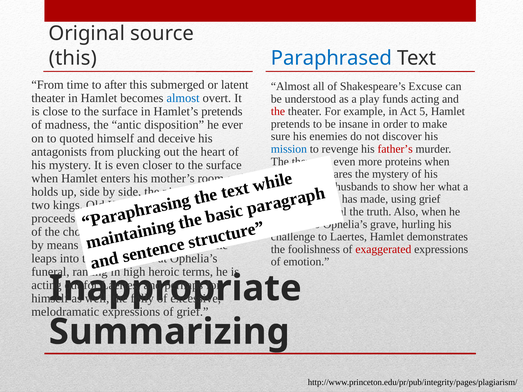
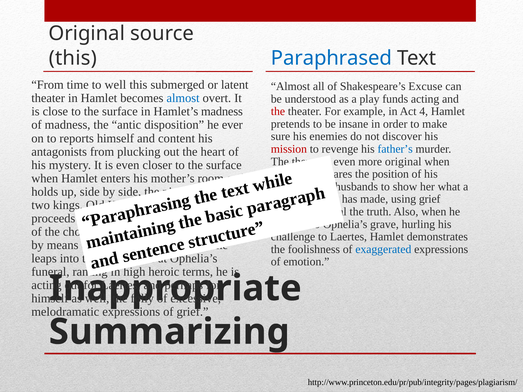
to after: after -> well
Hamlet’s pretends: pretends -> madness
5: 5 -> 4
quoted: quoted -> reports
deceive: deceive -> content
mission colour: blue -> red
father’s colour: red -> blue
more proteins: proteins -> original
the mystery: mystery -> position
exaggerated colour: red -> blue
